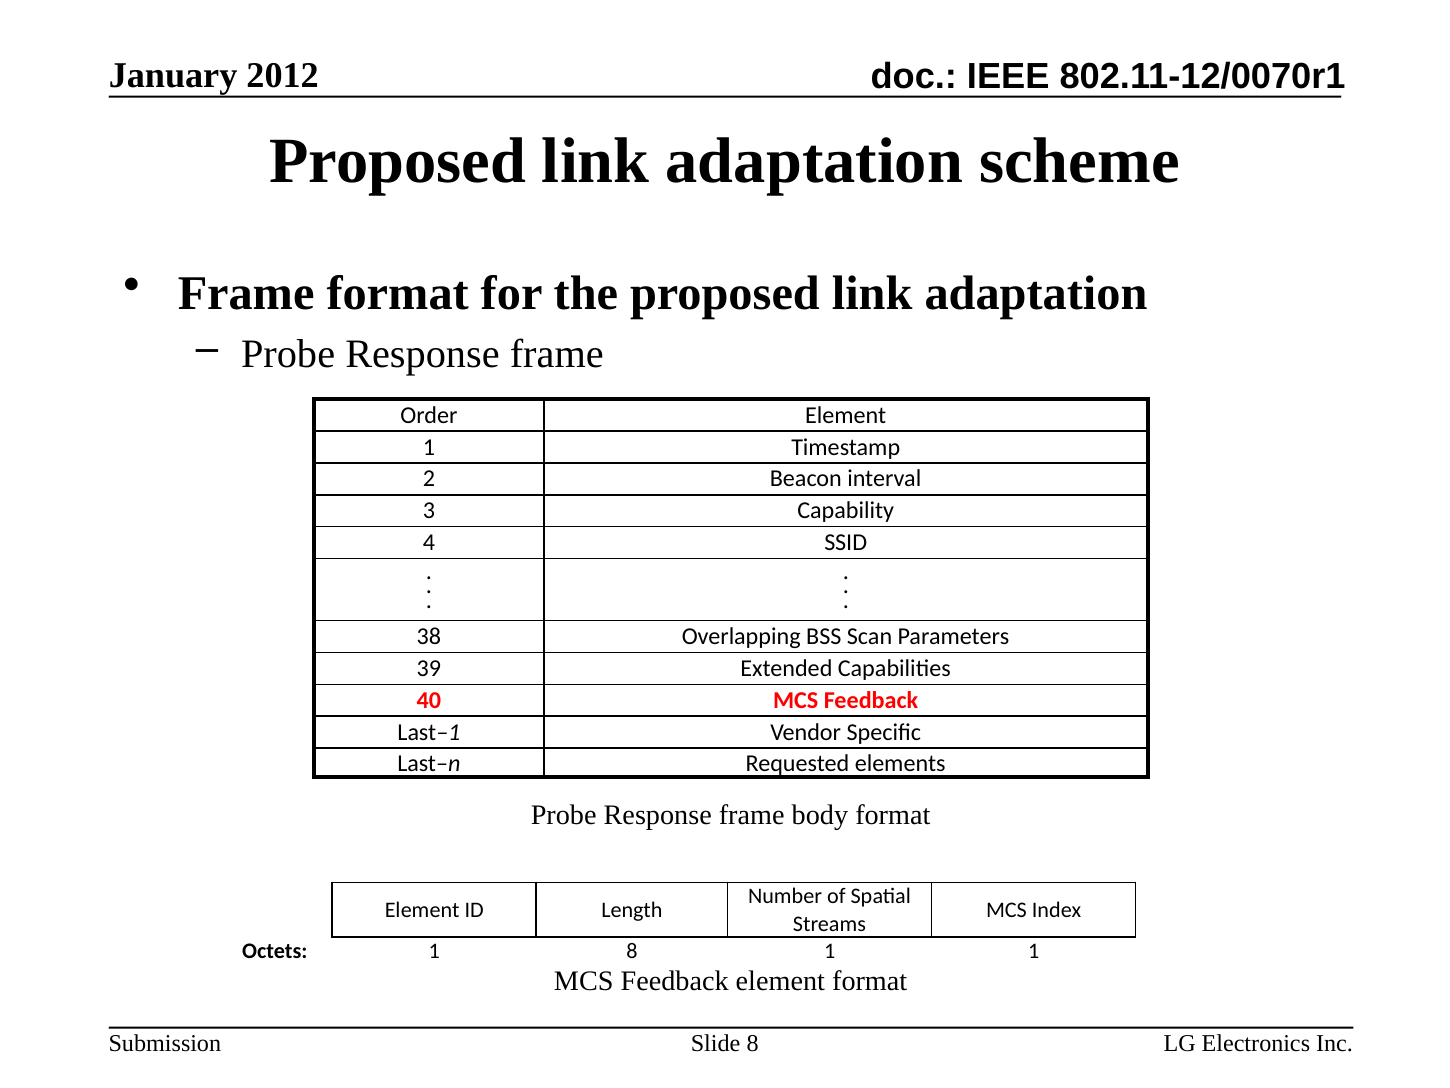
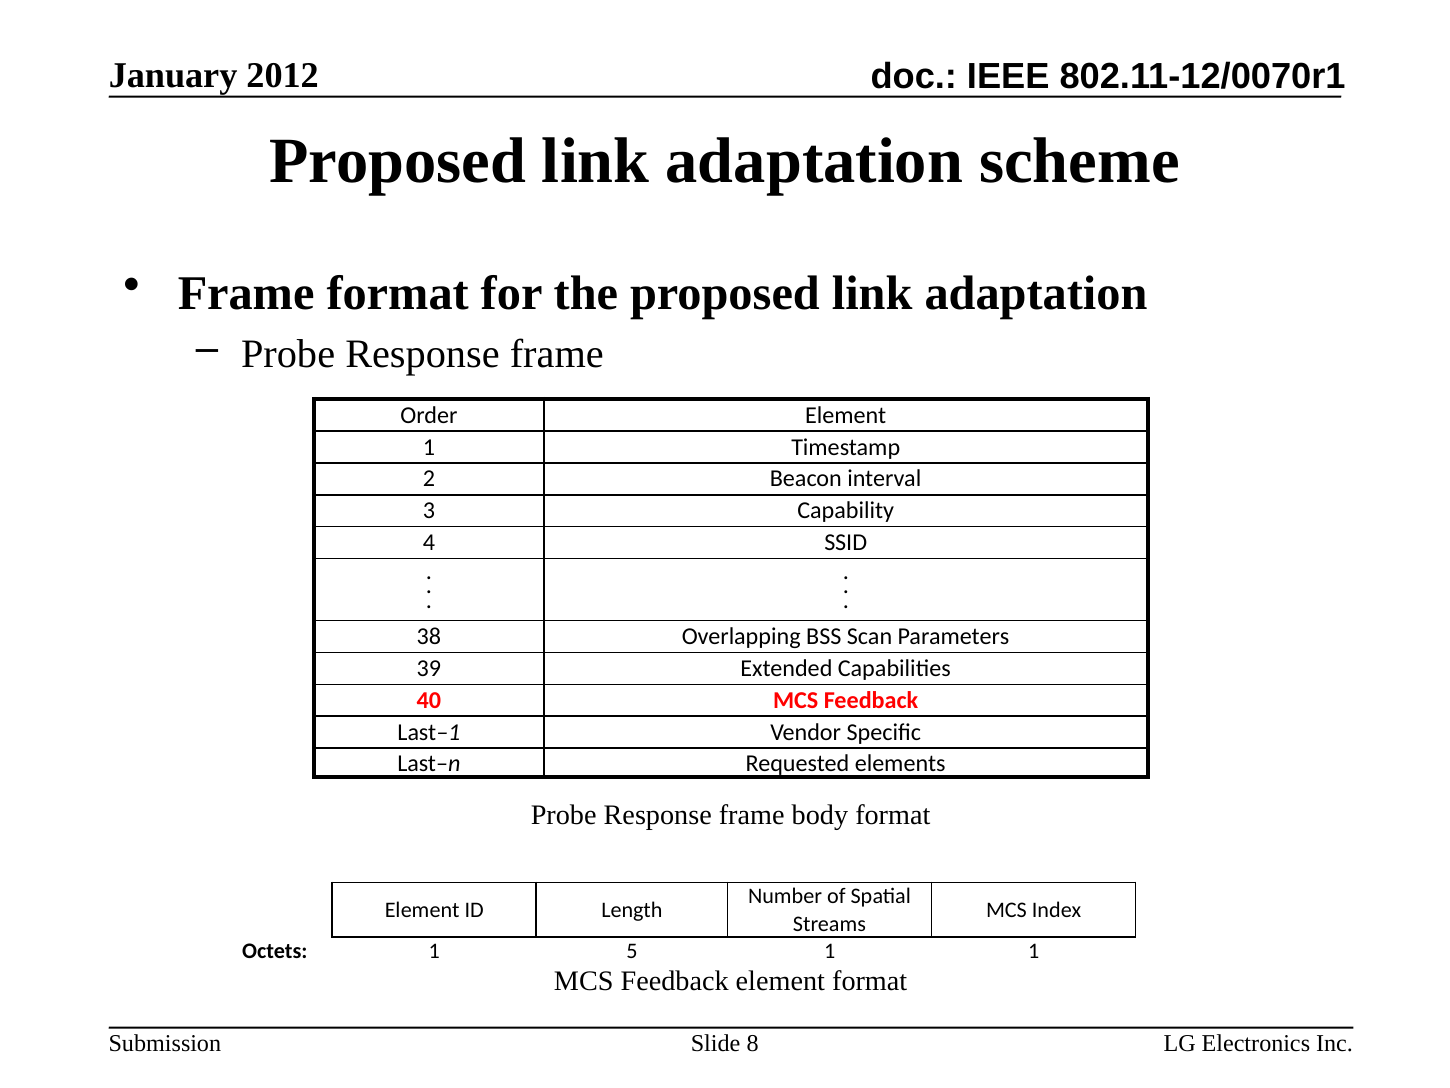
1 8: 8 -> 5
